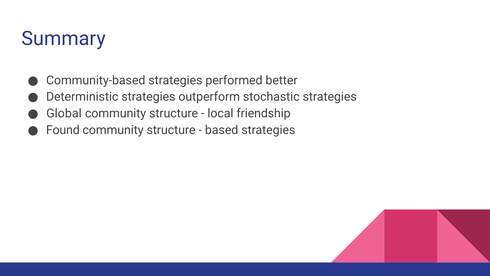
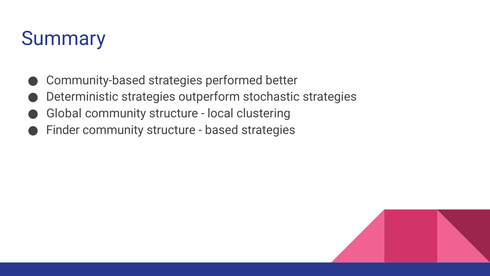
friendship: friendship -> clustering
Found: Found -> Finder
